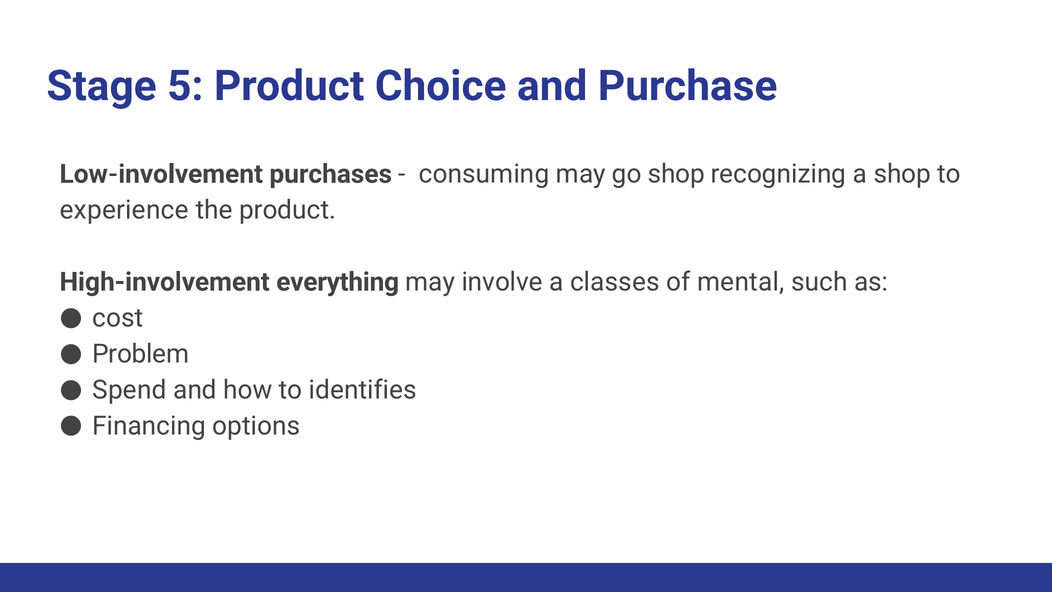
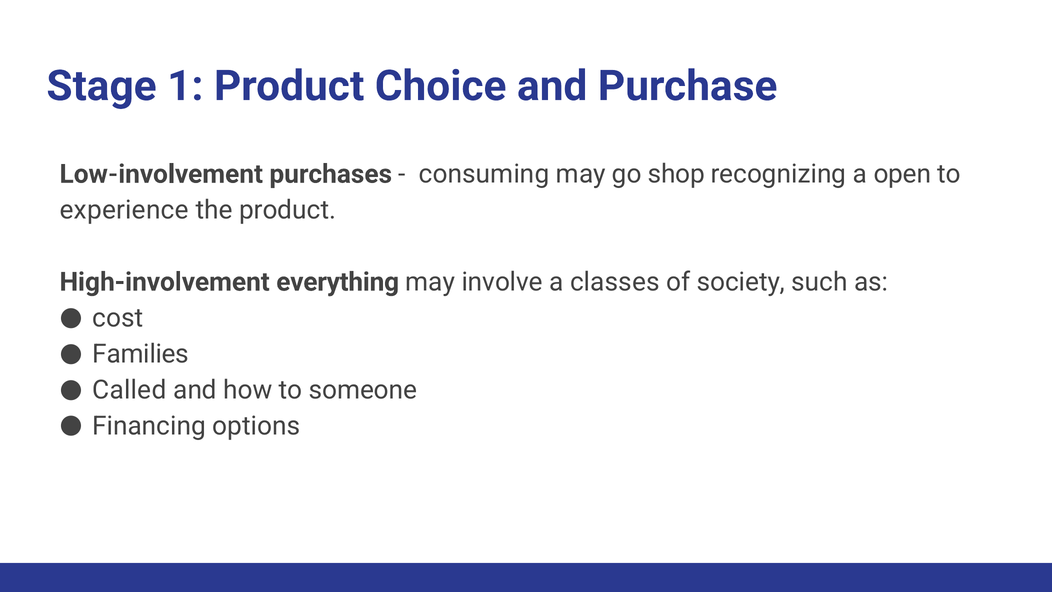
5: 5 -> 1
a shop: shop -> open
mental: mental -> society
Problem: Problem -> Families
Spend: Spend -> Called
identifies: identifies -> someone
